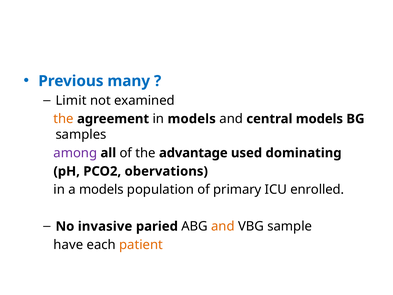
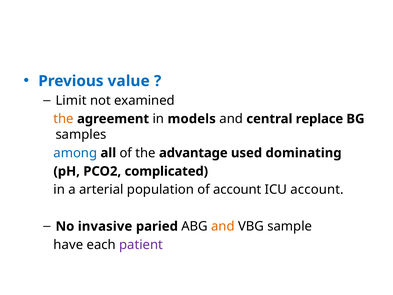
many: many -> value
central models: models -> replace
among colour: purple -> blue
obervations: obervations -> complicated
a models: models -> arterial
of primary: primary -> account
ICU enrolled: enrolled -> account
patient colour: orange -> purple
